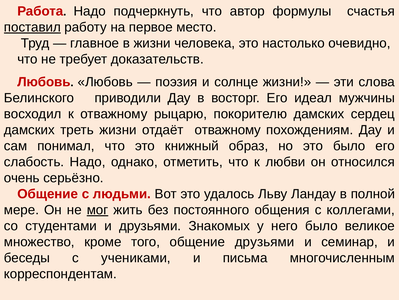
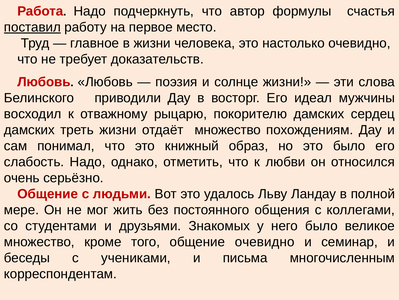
отдаёт отважному: отважному -> множество
мог underline: present -> none
общение друзьями: друзьями -> очевидно
